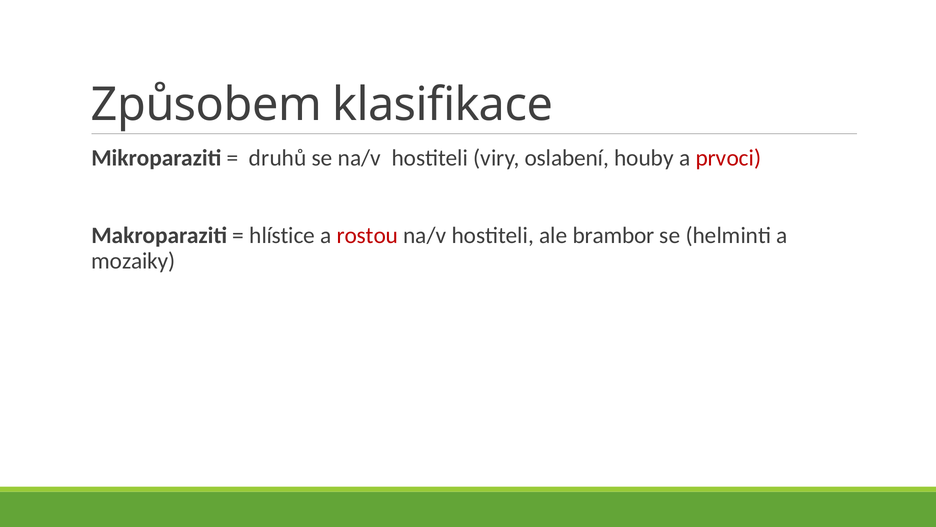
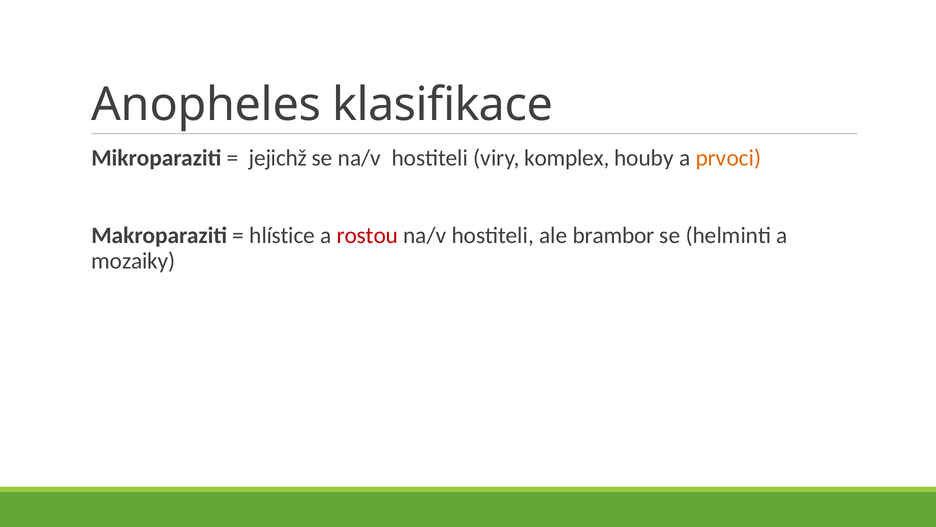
Způsobem: Způsobem -> Anopheles
druhů: druhů -> jejichž
oslabení: oslabení -> komplex
prvoci colour: red -> orange
